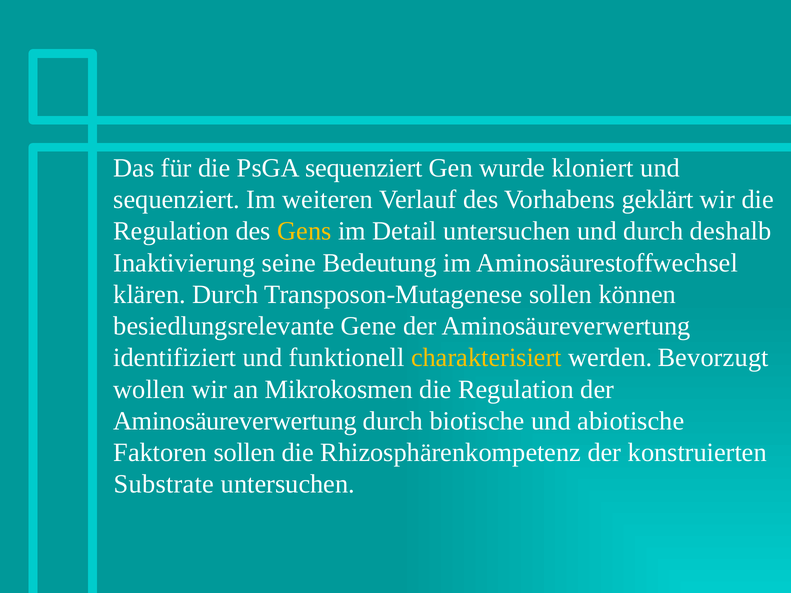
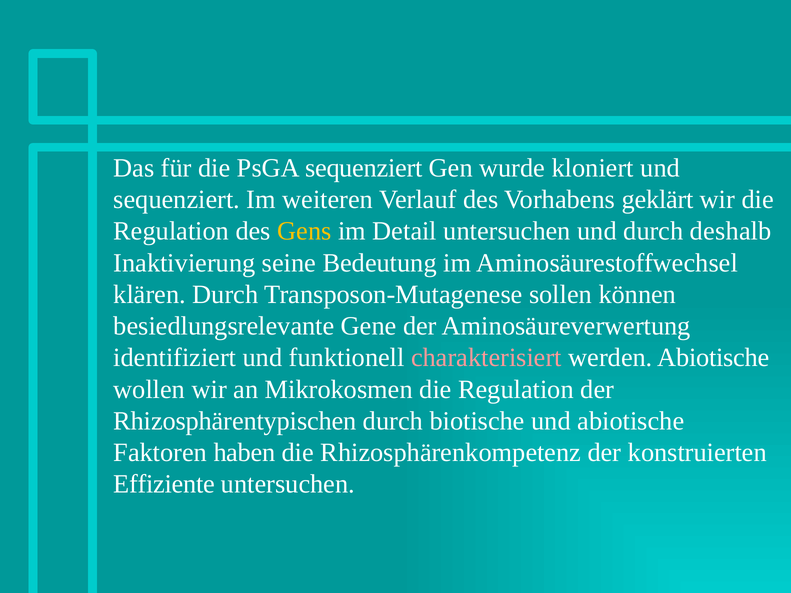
charakterisiert colour: yellow -> pink
werden Bevorzugt: Bevorzugt -> Abiotische
Aminosäureverwertung at (235, 421): Aminosäureverwertung -> Rhizosphärentypischen
Faktoren sollen: sollen -> haben
Substrate: Substrate -> Effiziente
